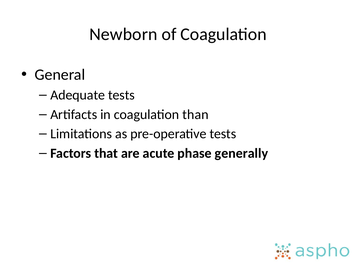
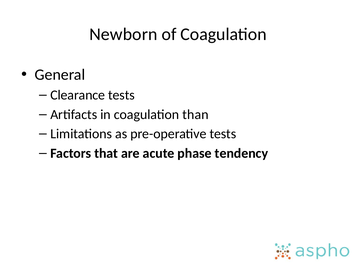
Adequate: Adequate -> Clearance
generally: generally -> tendency
